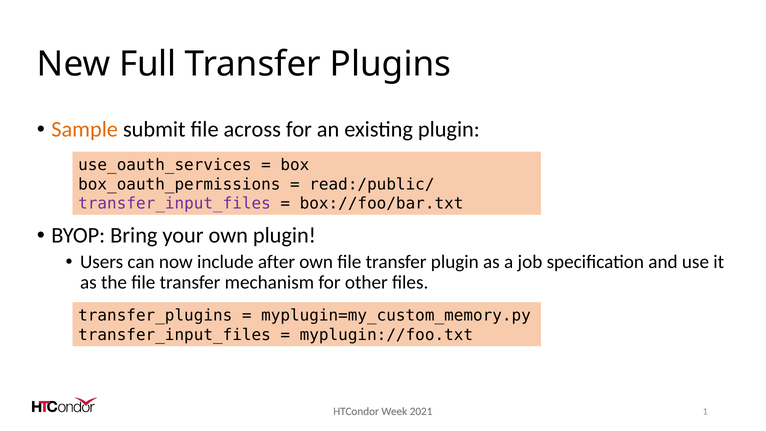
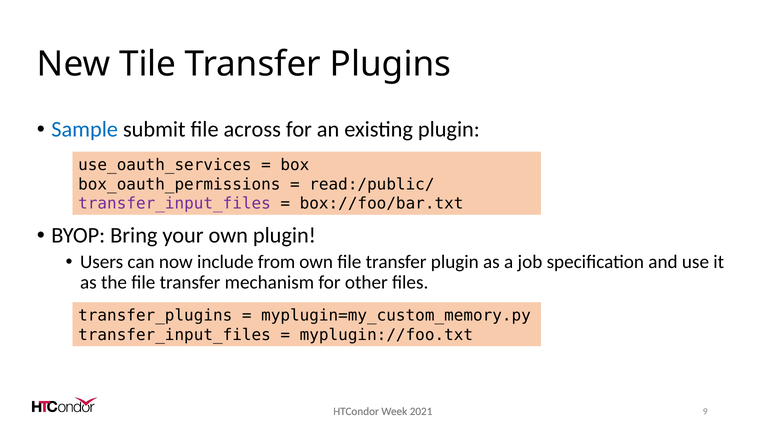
Full: Full -> Tile
Sample colour: orange -> blue
after: after -> from
1: 1 -> 9
